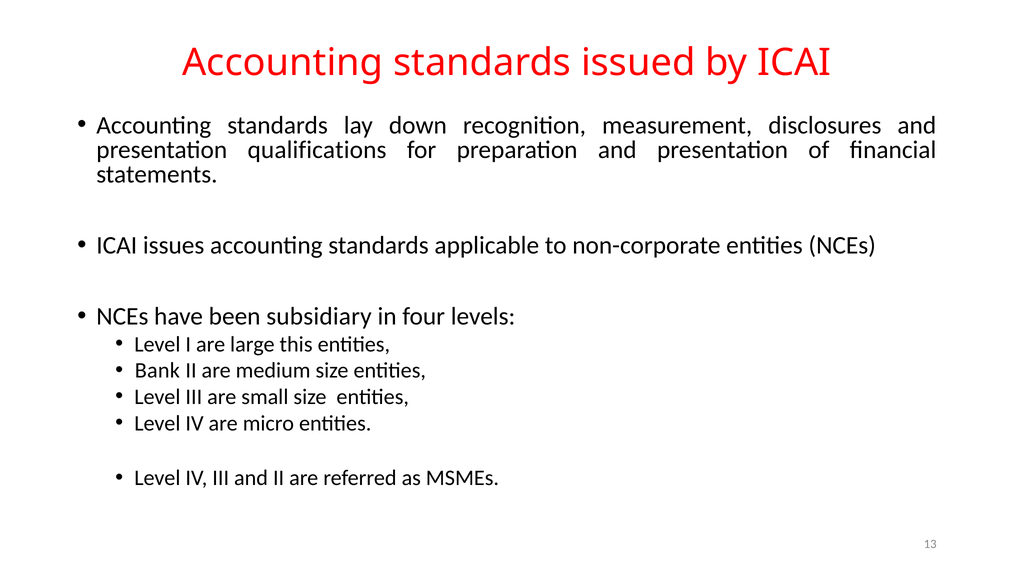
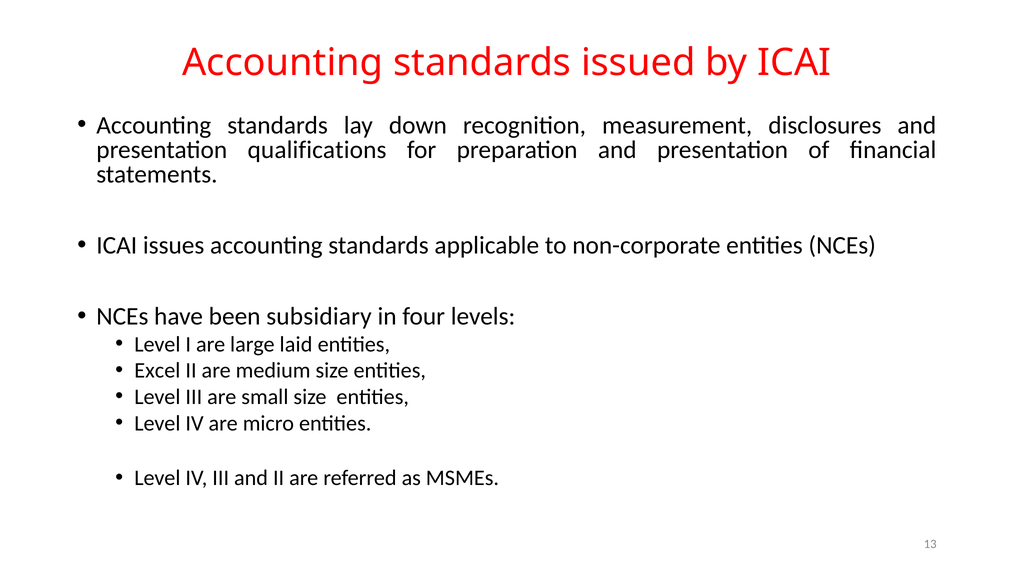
this: this -> laid
Bank: Bank -> Excel
